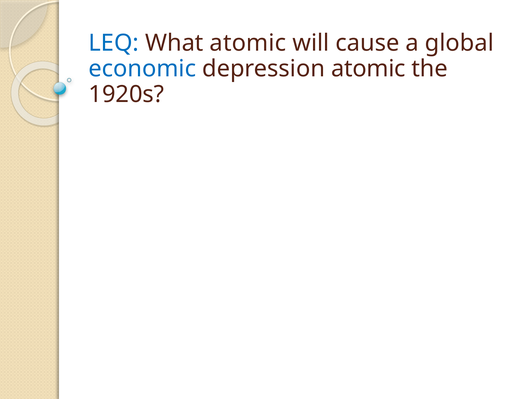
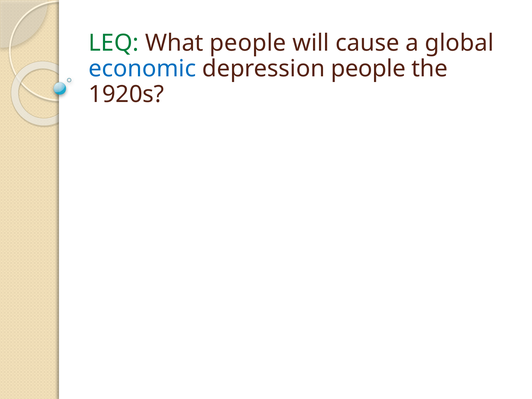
LEQ colour: blue -> green
What atomic: atomic -> people
depression atomic: atomic -> people
